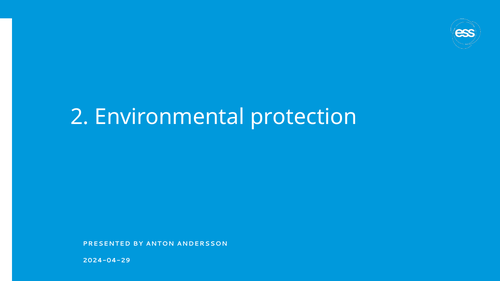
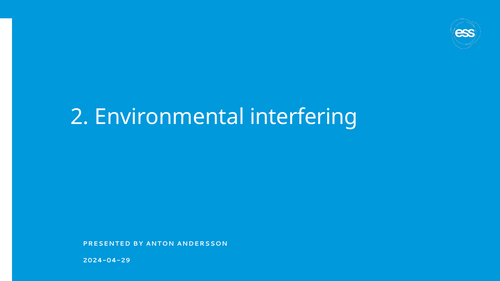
protection: protection -> interfering
